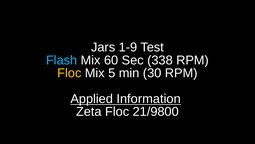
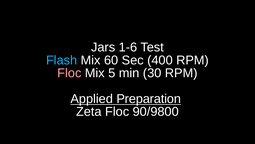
1-9: 1-9 -> 1-6
338: 338 -> 400
Floc at (69, 73) colour: yellow -> pink
Information: Information -> Preparation
21/9800: 21/9800 -> 90/9800
